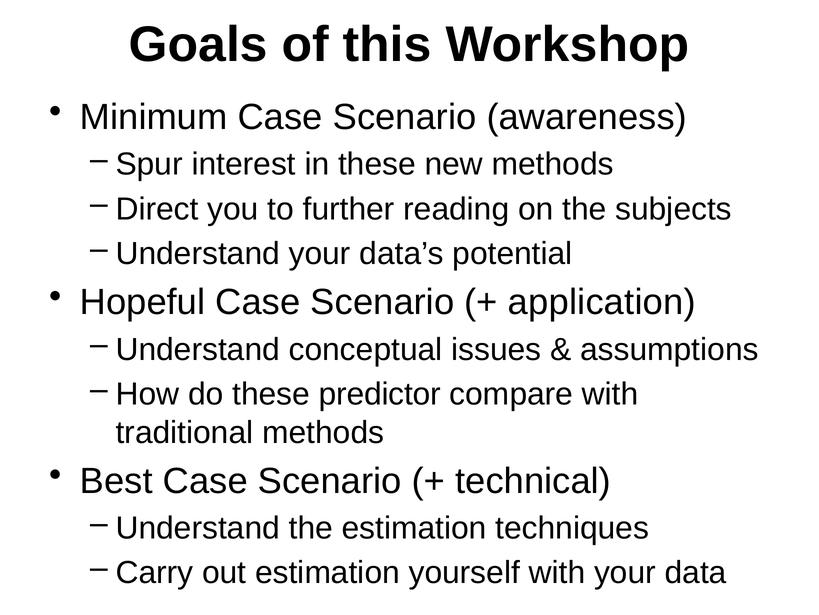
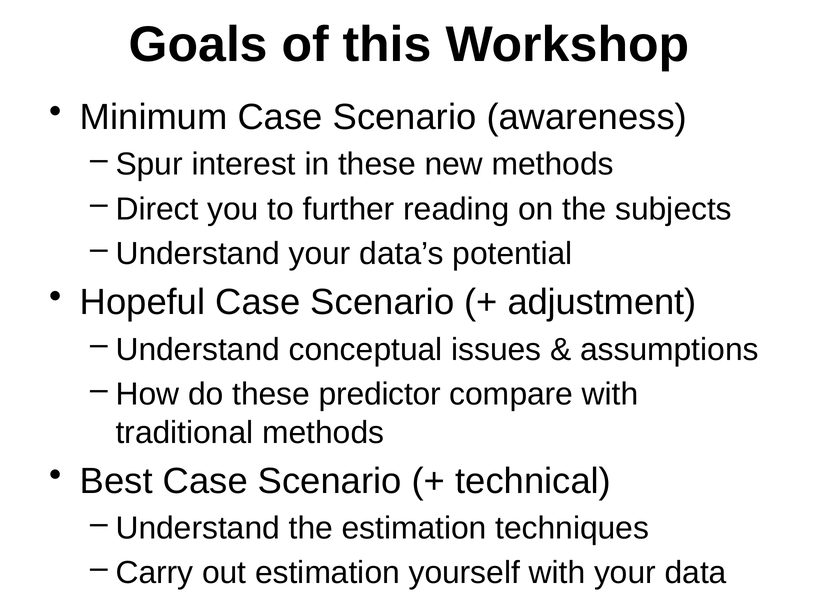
application: application -> adjustment
